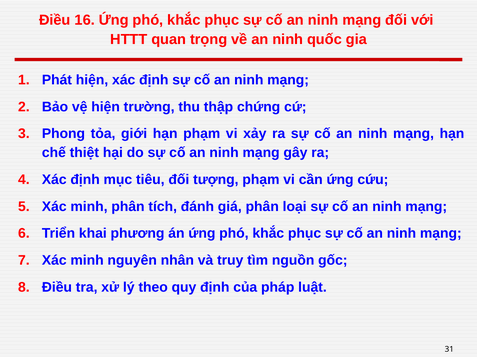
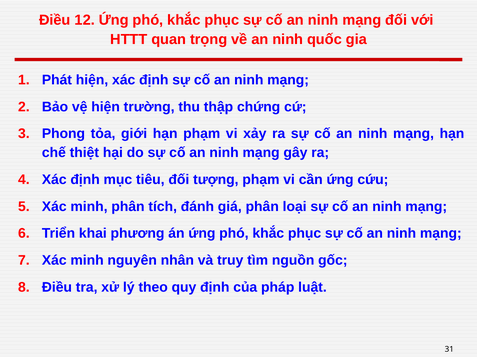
16: 16 -> 12
